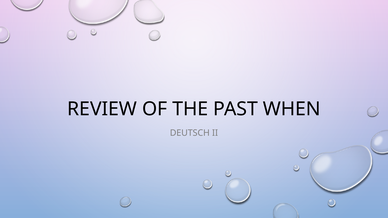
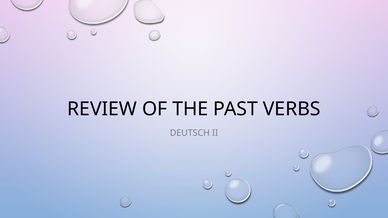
WHEN: WHEN -> VERBS
